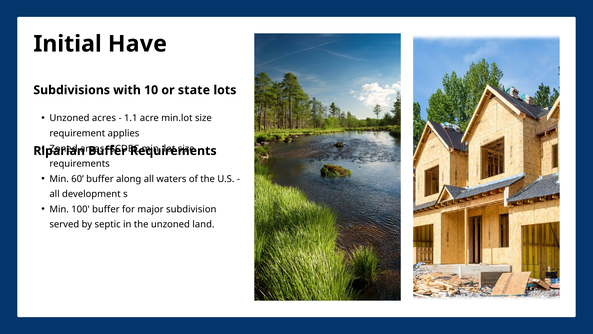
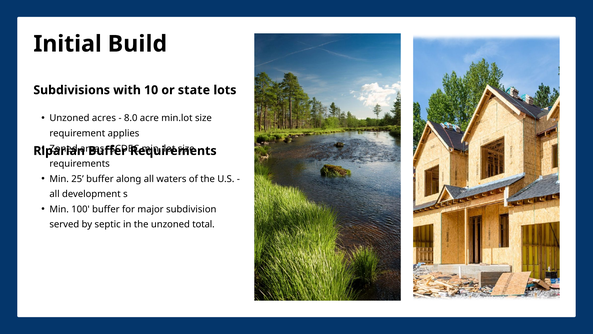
Have: Have -> Build
1.1: 1.1 -> 8.0
60: 60 -> 25
land: land -> total
